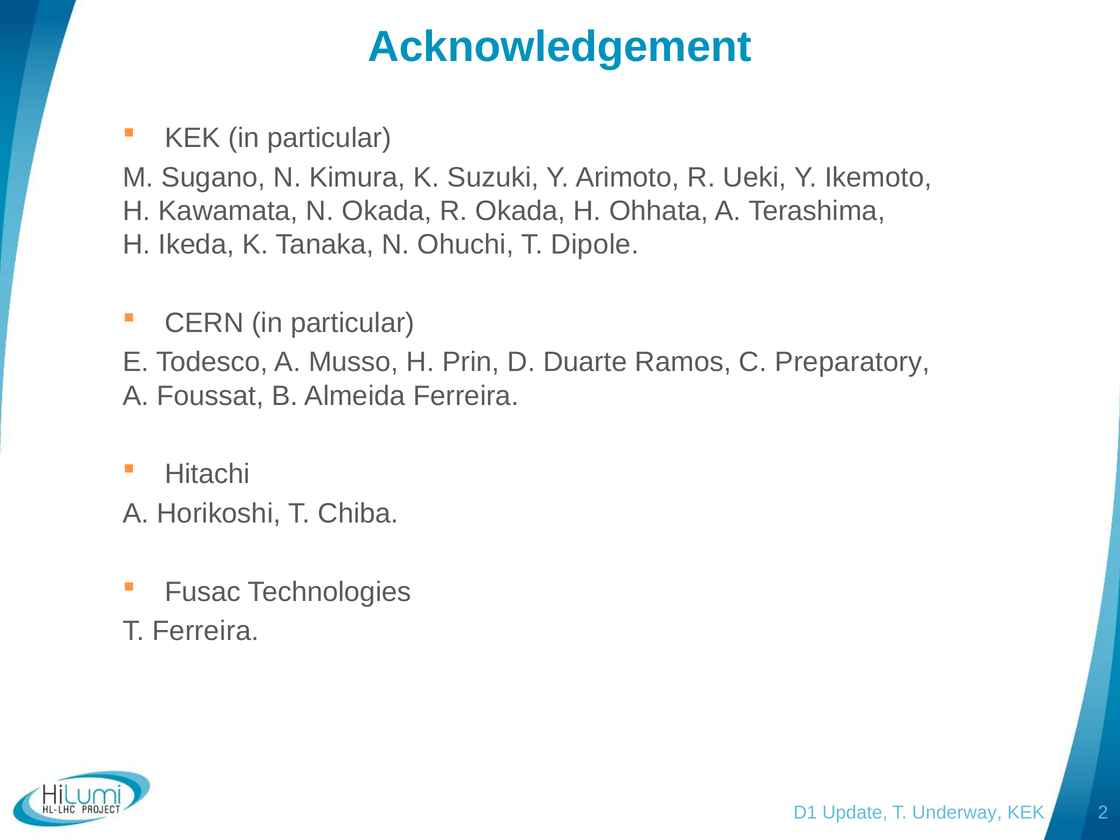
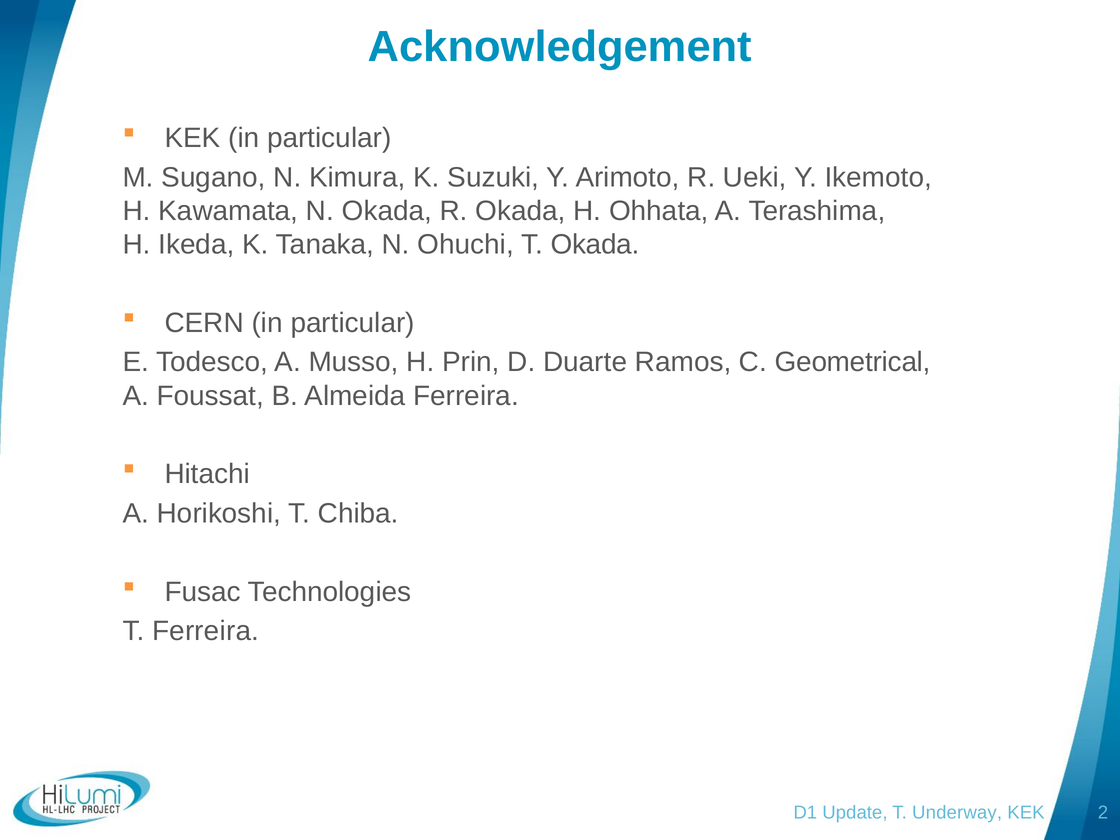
T Dipole: Dipole -> Okada
Preparatory: Preparatory -> Geometrical
